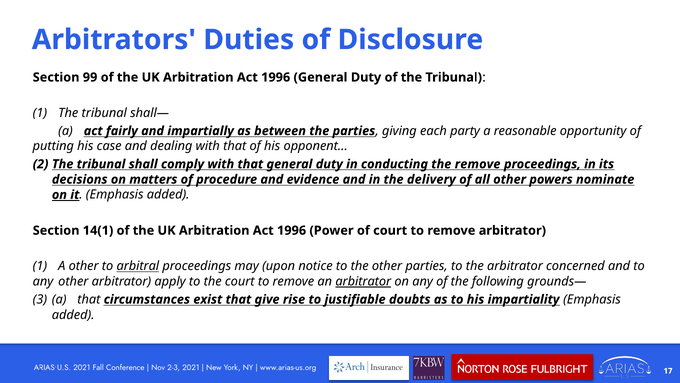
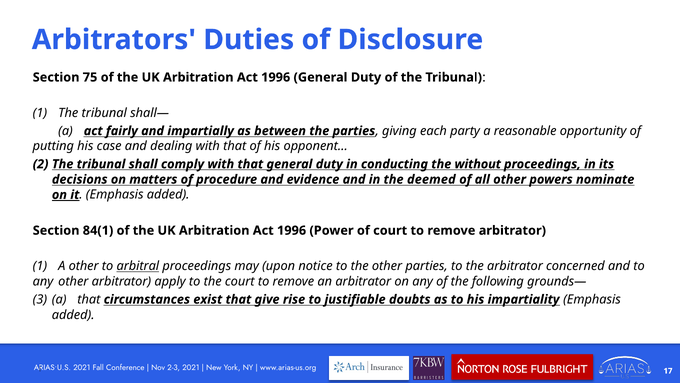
99: 99 -> 75
the remove: remove -> without
delivery: delivery -> deemed
14(1: 14(1 -> 84(1
arbitrator at (363, 281) underline: present -> none
